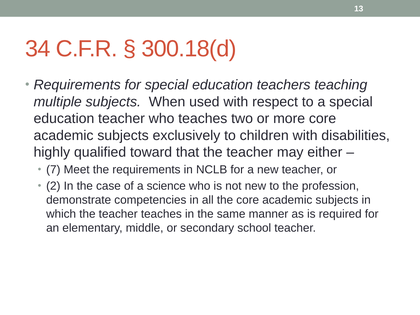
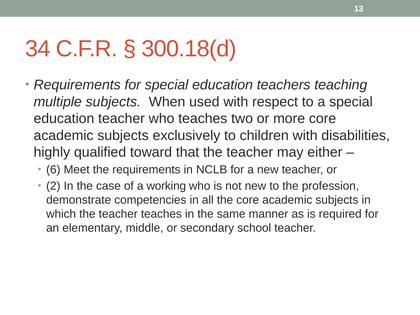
7: 7 -> 6
science: science -> working
